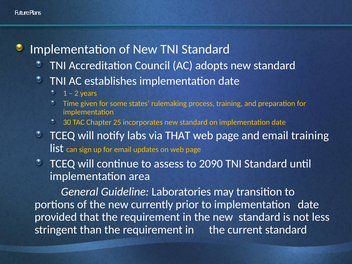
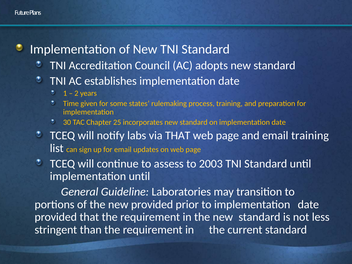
2090: 2090 -> 2003
implementation area: area -> until
new currently: currently -> provided
